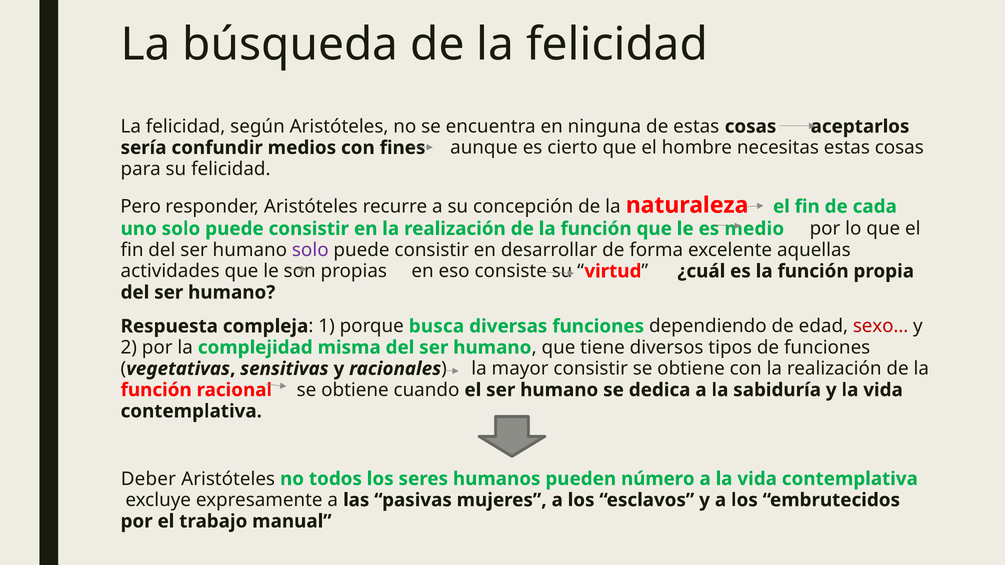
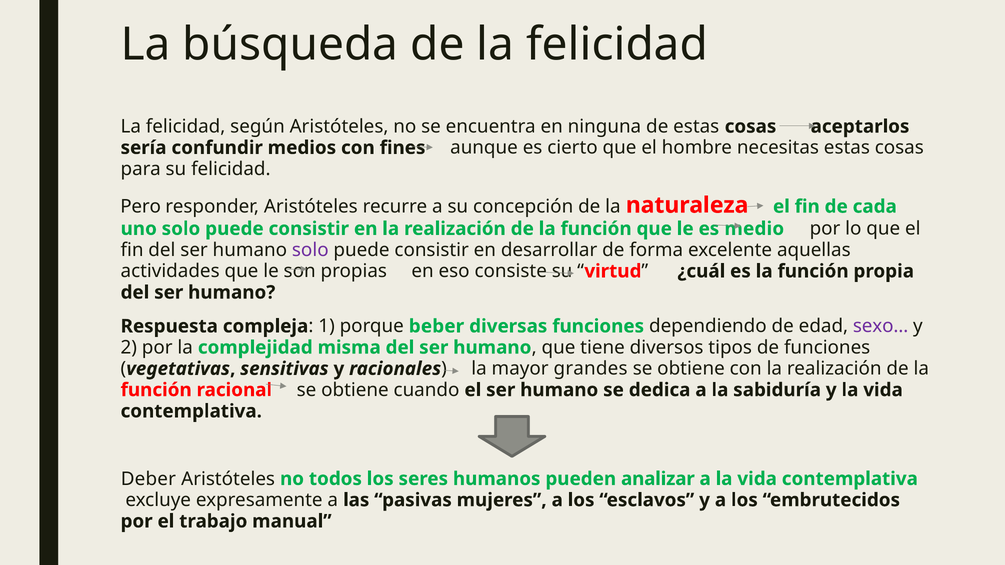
busca: busca -> beber
sexo… colour: red -> purple
mayor consistir: consistir -> grandes
número: número -> analizar
